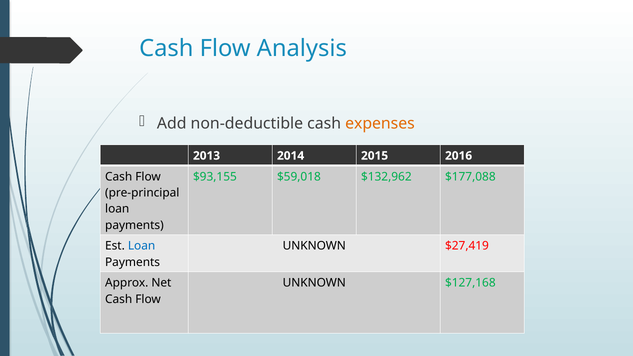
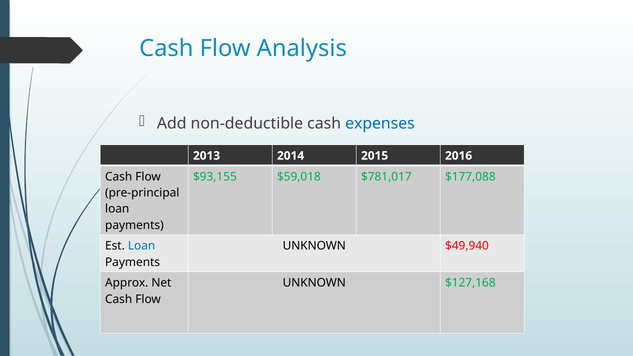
expenses colour: orange -> blue
$132,962: $132,962 -> $781,017
$27,419: $27,419 -> $49,940
